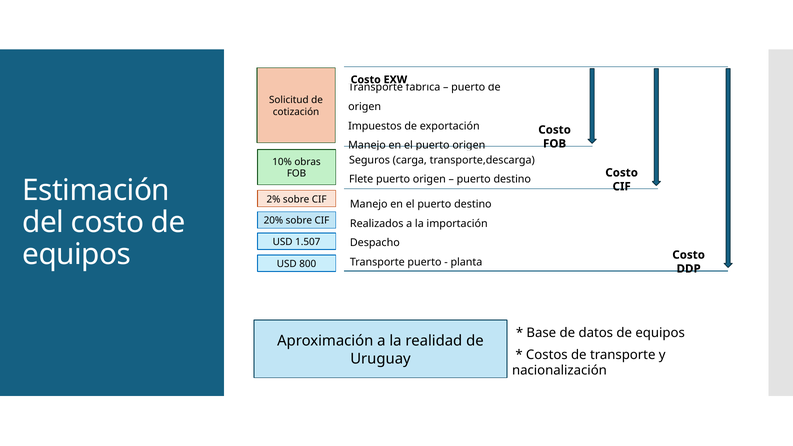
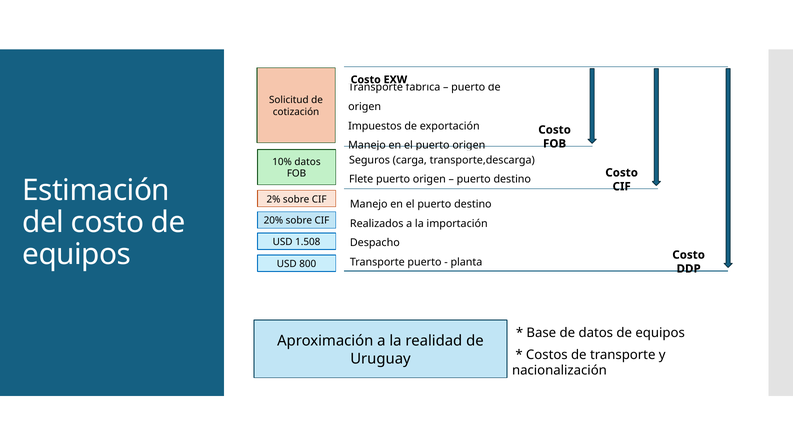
10% obras: obras -> datos
1.507: 1.507 -> 1.508
